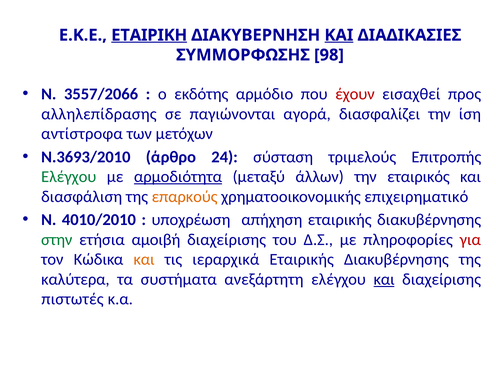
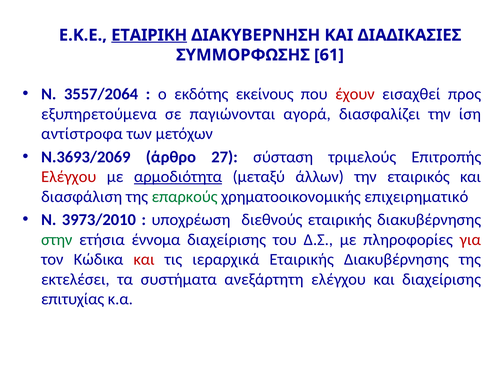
ΚΑΙ at (339, 35) underline: present -> none
98: 98 -> 61
3557/2066: 3557/2066 -> 3557/2064
αρμόδιο: αρμόδιο -> εκείνους
αλληλεπίδρασης: αλληλεπίδρασης -> εξυπηρετούμενα
Ν.3693/2010: Ν.3693/2010 -> Ν.3693/2069
24: 24 -> 27
Ελέγχου at (69, 177) colour: green -> red
επαρκούς colour: orange -> green
4010/2010: 4010/2010 -> 3973/2010
απήχηση: απήχηση -> διεθνούς
αμοιβή: αμοιβή -> έννομα
και at (144, 259) colour: orange -> red
καλύτερα: καλύτερα -> εκτελέσει
και at (384, 279) underline: present -> none
πιστωτές: πιστωτές -> επιτυχίας
